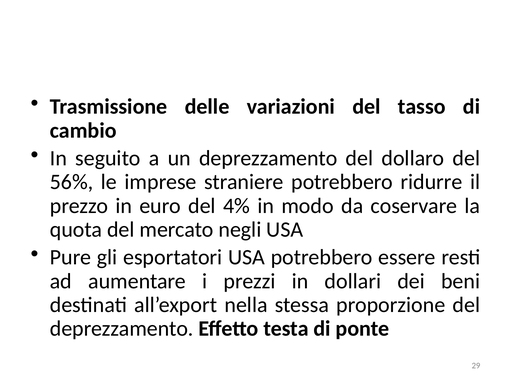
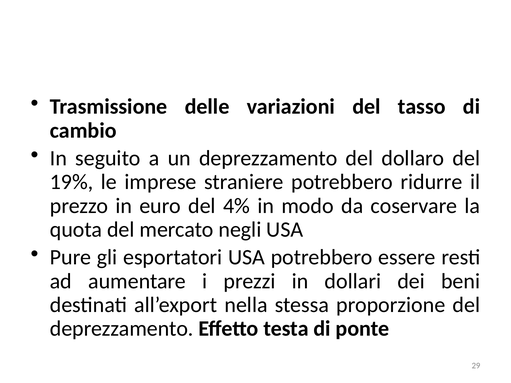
56%: 56% -> 19%
